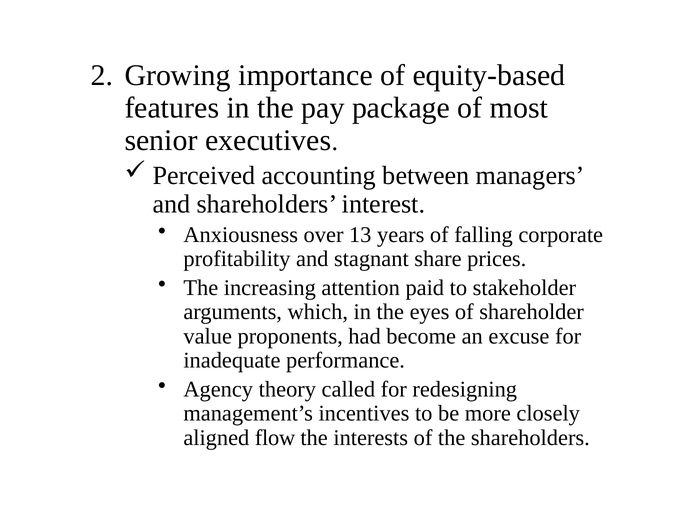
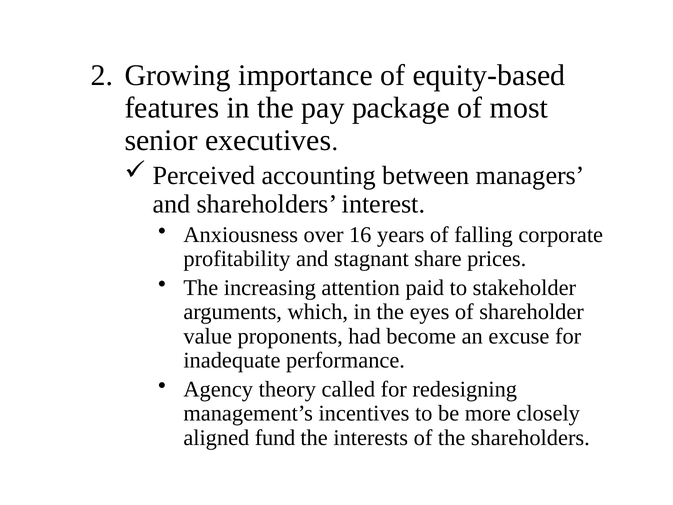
13: 13 -> 16
flow: flow -> fund
